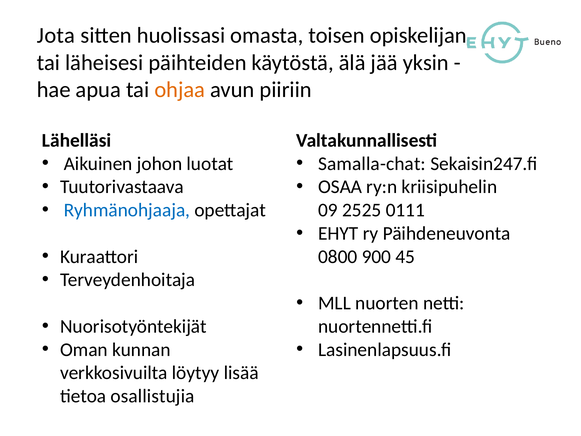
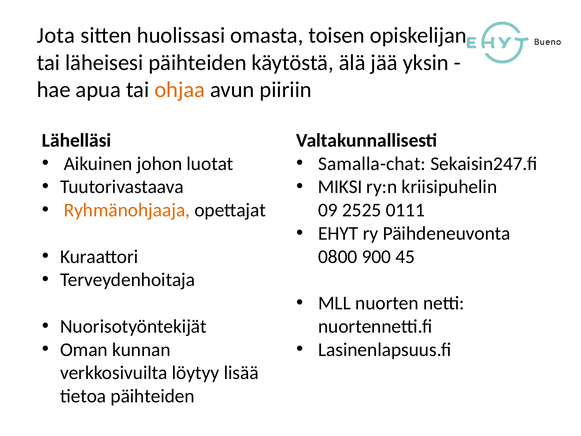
OSAA: OSAA -> MIKSI
Ryhmänohjaaja colour: blue -> orange
tietoa osallistujia: osallistujia -> päihteiden
